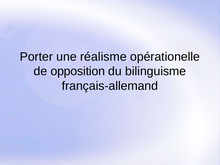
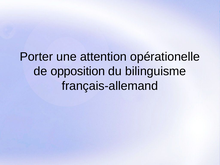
réalisme: réalisme -> attention
